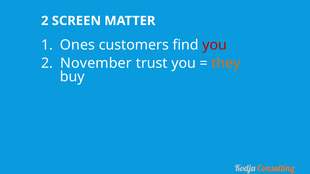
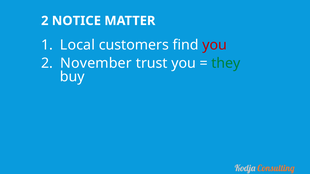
SCREEN: SCREEN -> NOTICE
Ones: Ones -> Local
they colour: orange -> green
